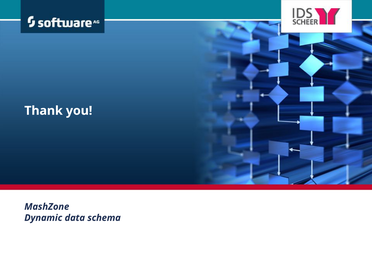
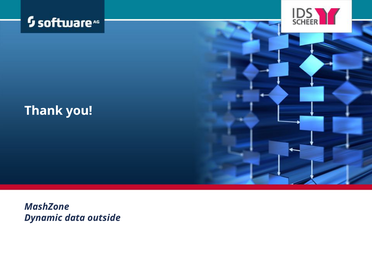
schema: schema -> outside
